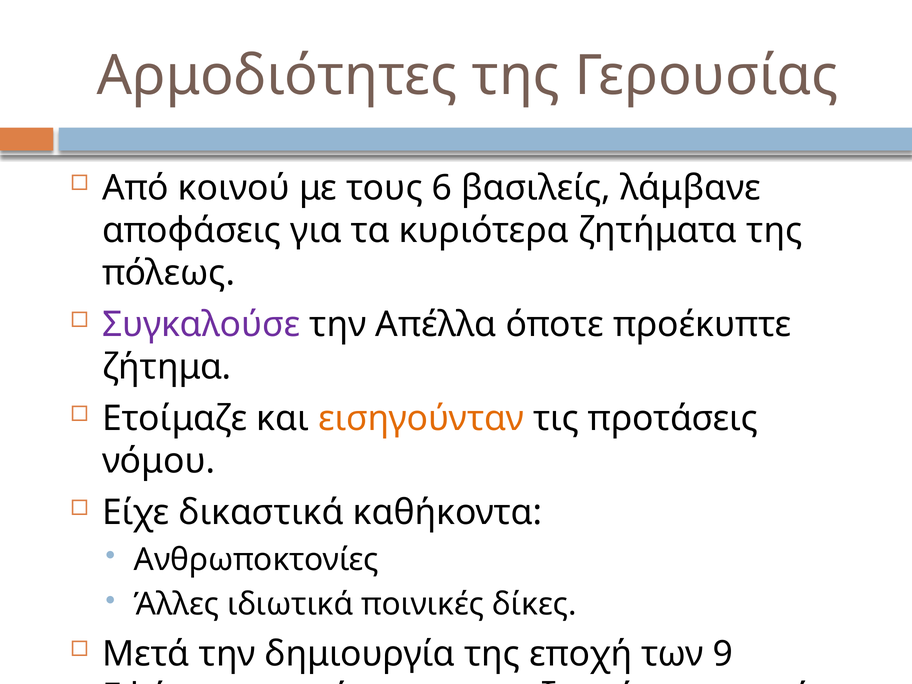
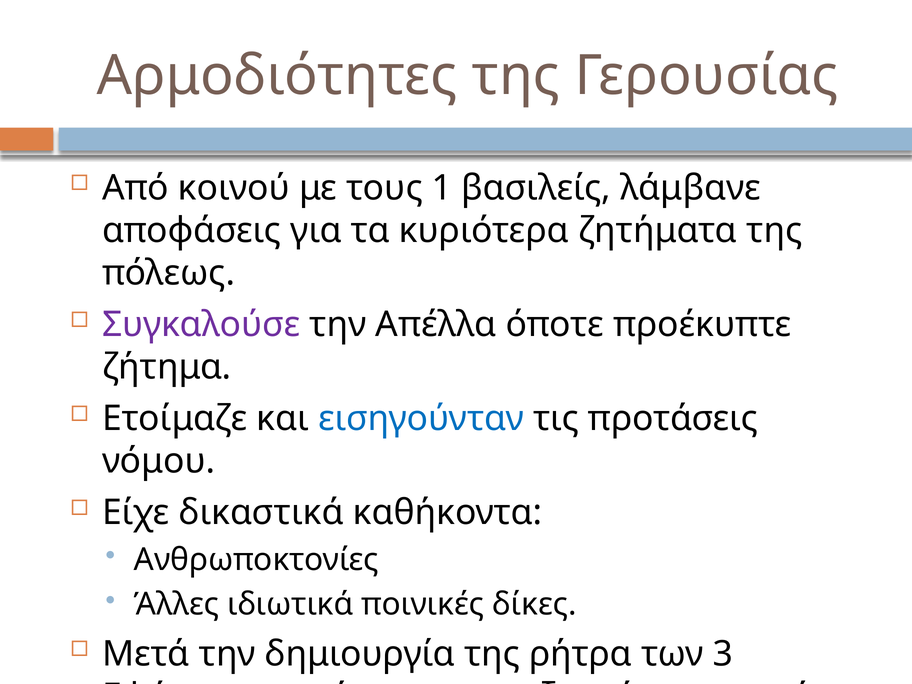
6: 6 -> 1
εισηγούνταν colour: orange -> blue
εποχή: εποχή -> ρήτρα
9: 9 -> 3
